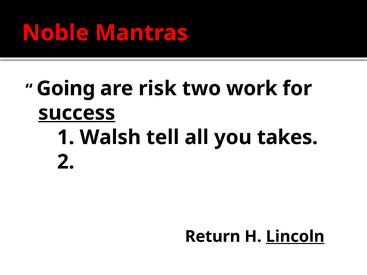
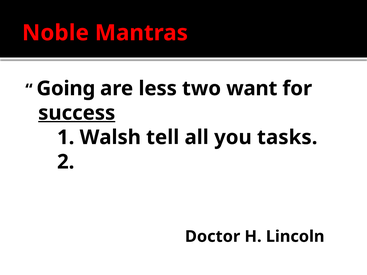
risk: risk -> less
work: work -> want
takes: takes -> tasks
Return: Return -> Doctor
Lincoln underline: present -> none
